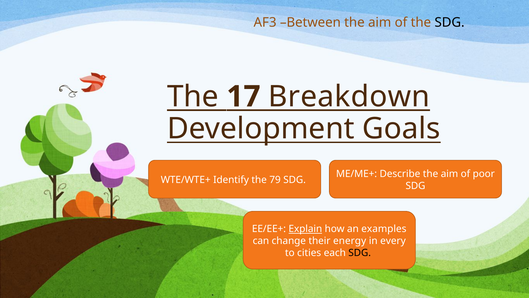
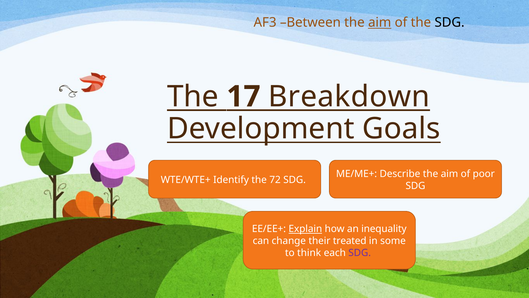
aim at (380, 23) underline: none -> present
79: 79 -> 72
examples: examples -> inequality
energy: energy -> treated
every: every -> some
cities: cities -> think
SDG at (360, 252) colour: black -> purple
